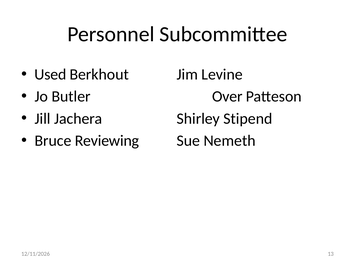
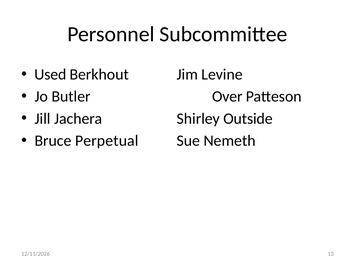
Stipend: Stipend -> Outside
Reviewing: Reviewing -> Perpetual
